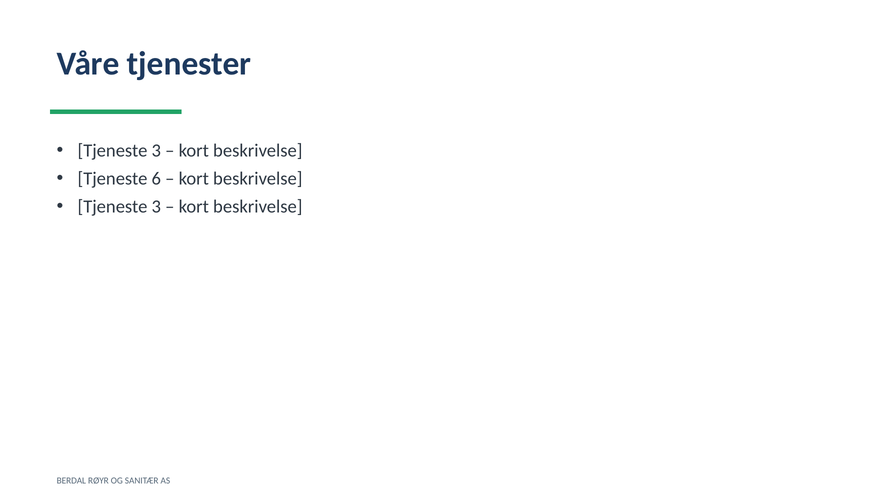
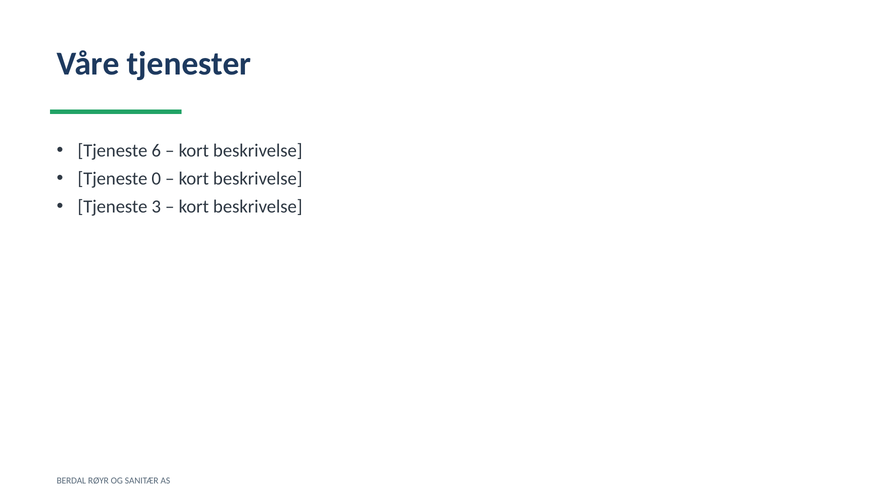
3 at (156, 151): 3 -> 6
6: 6 -> 0
